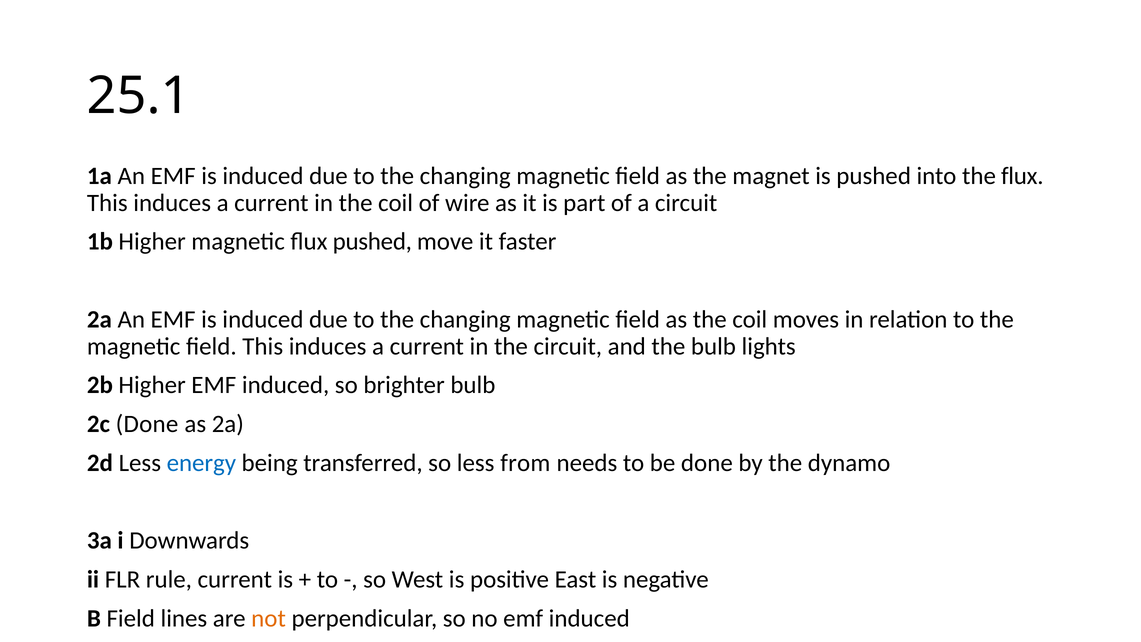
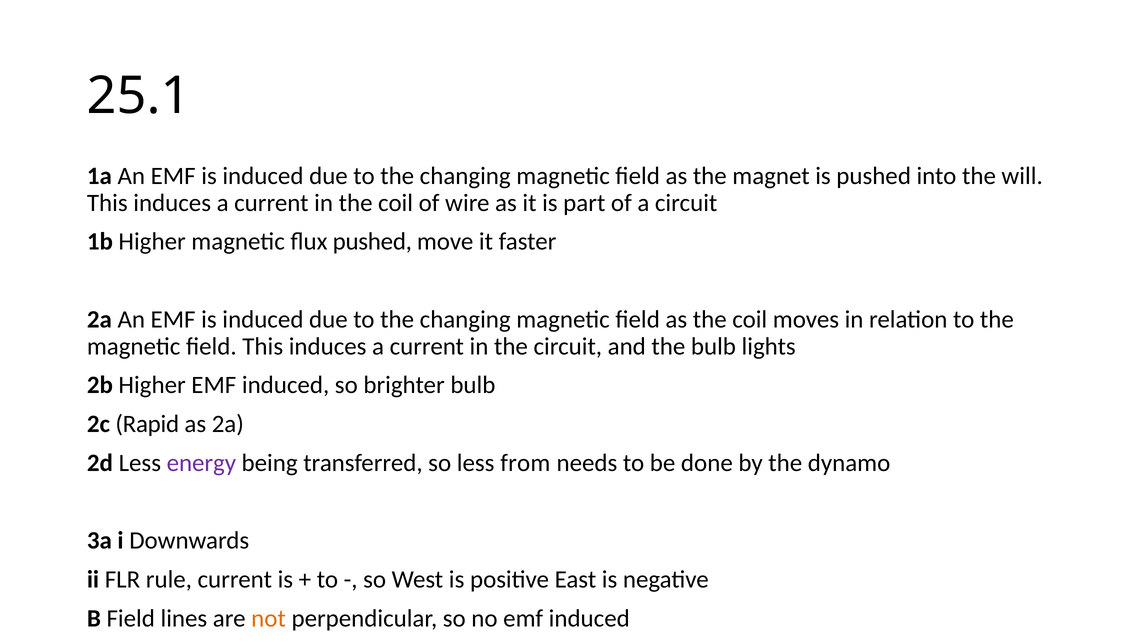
the flux: flux -> will
2c Done: Done -> Rapid
energy colour: blue -> purple
